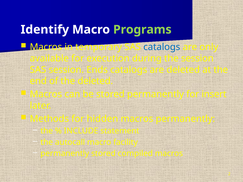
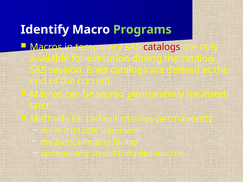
catalogs at (162, 47) colour: blue -> red
the session: session -> catalog
the deleted: deleted -> current
hidden: hidden -> default
